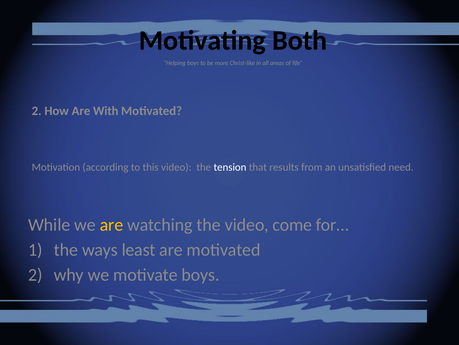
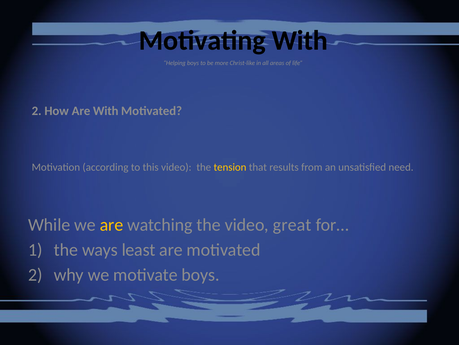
Motivating Both: Both -> With
tension colour: white -> yellow
come: come -> great
